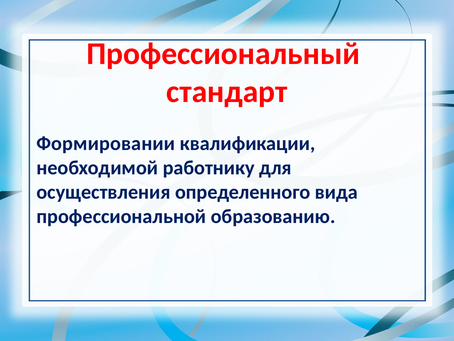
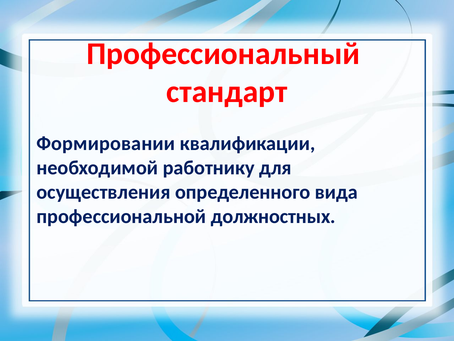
образованию: образованию -> должностных
